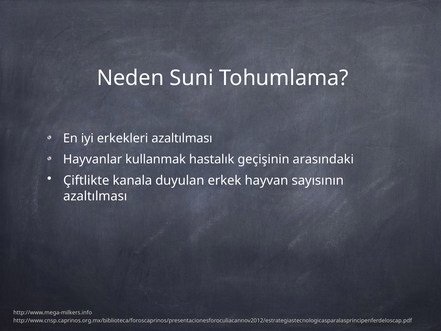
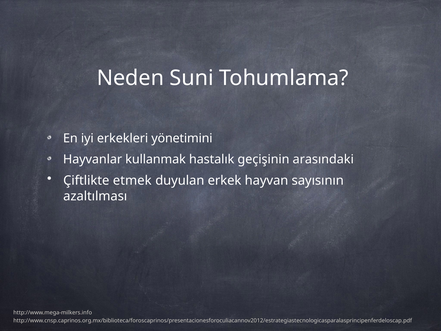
erkekleri azaltılması: azaltılması -> yönetimini
kanala: kanala -> etmek
